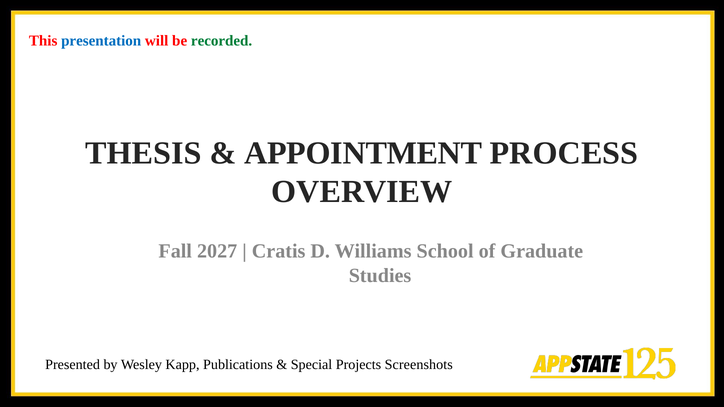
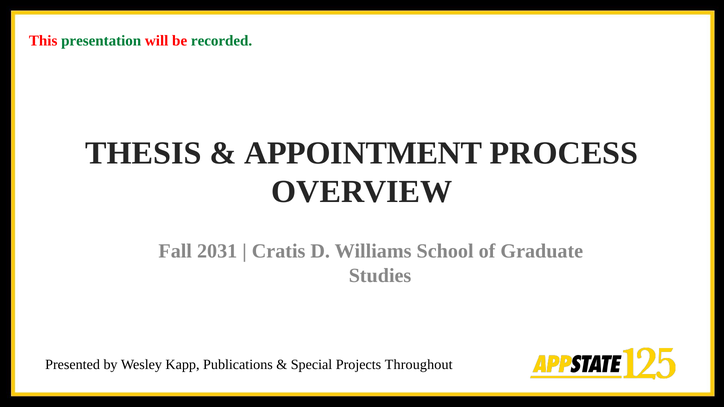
presentation colour: blue -> green
2027: 2027 -> 2031
Screenshots: Screenshots -> Throughout
